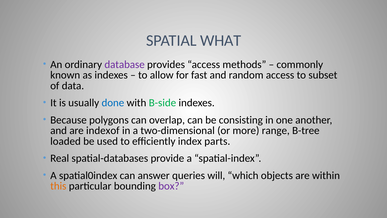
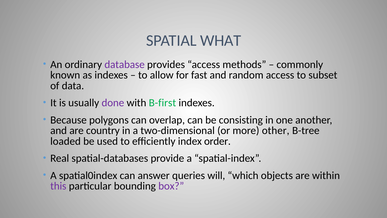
done colour: blue -> purple
B-side: B-side -> B-first
indexof: indexof -> country
range: range -> other
parts: parts -> order
this colour: orange -> purple
